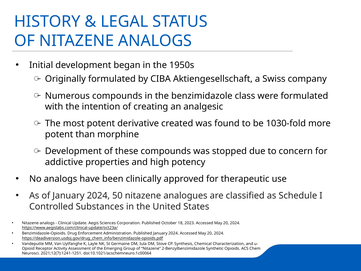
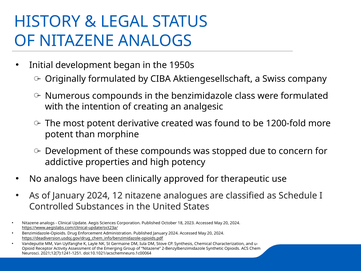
1030-fold: 1030-fold -> 1200-fold
50: 50 -> 12
